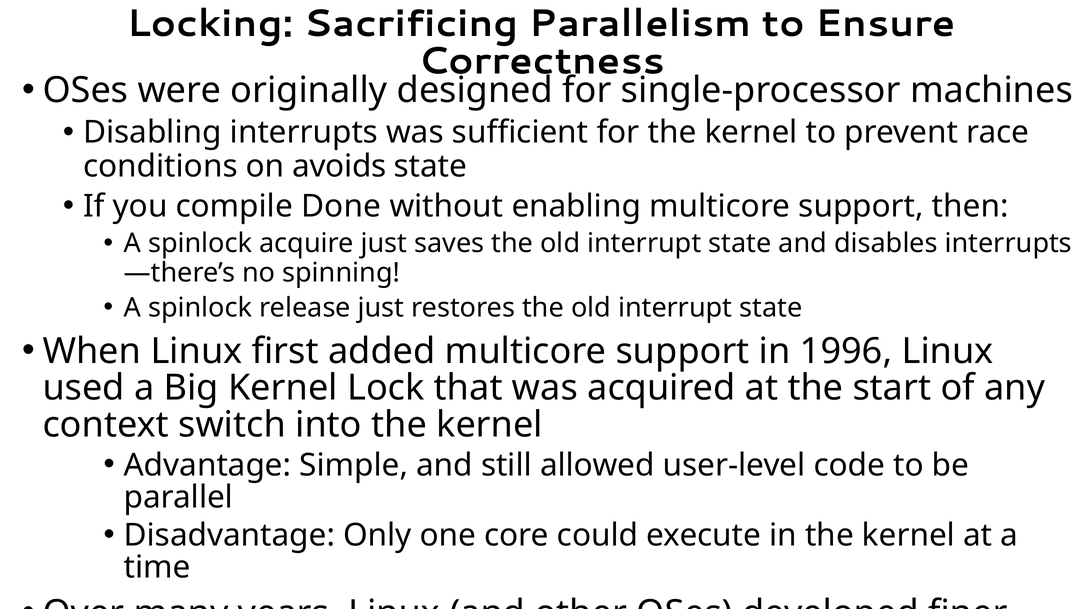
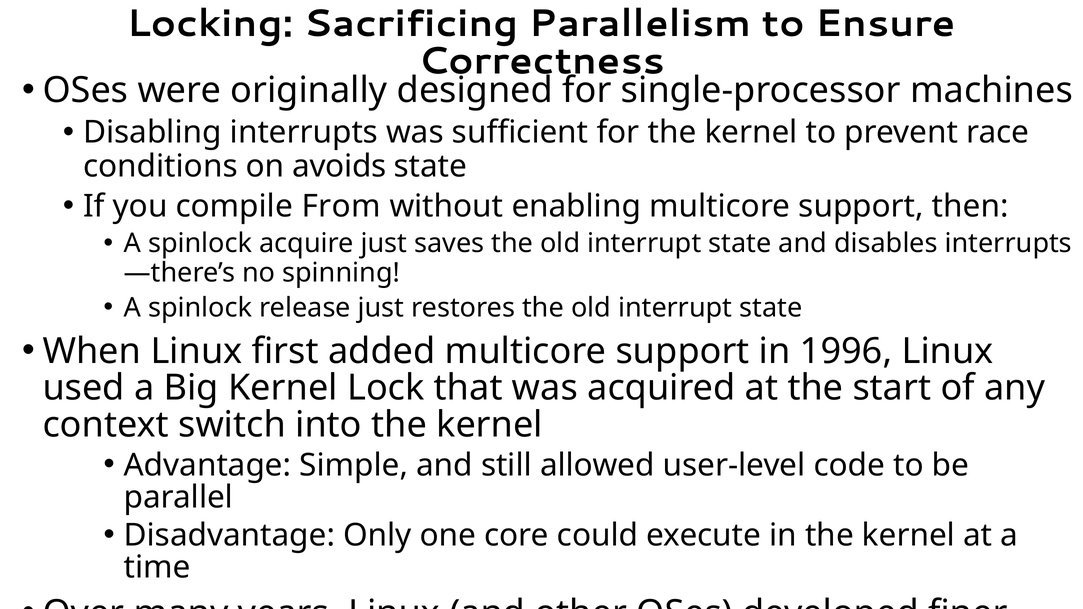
Done: Done -> From
